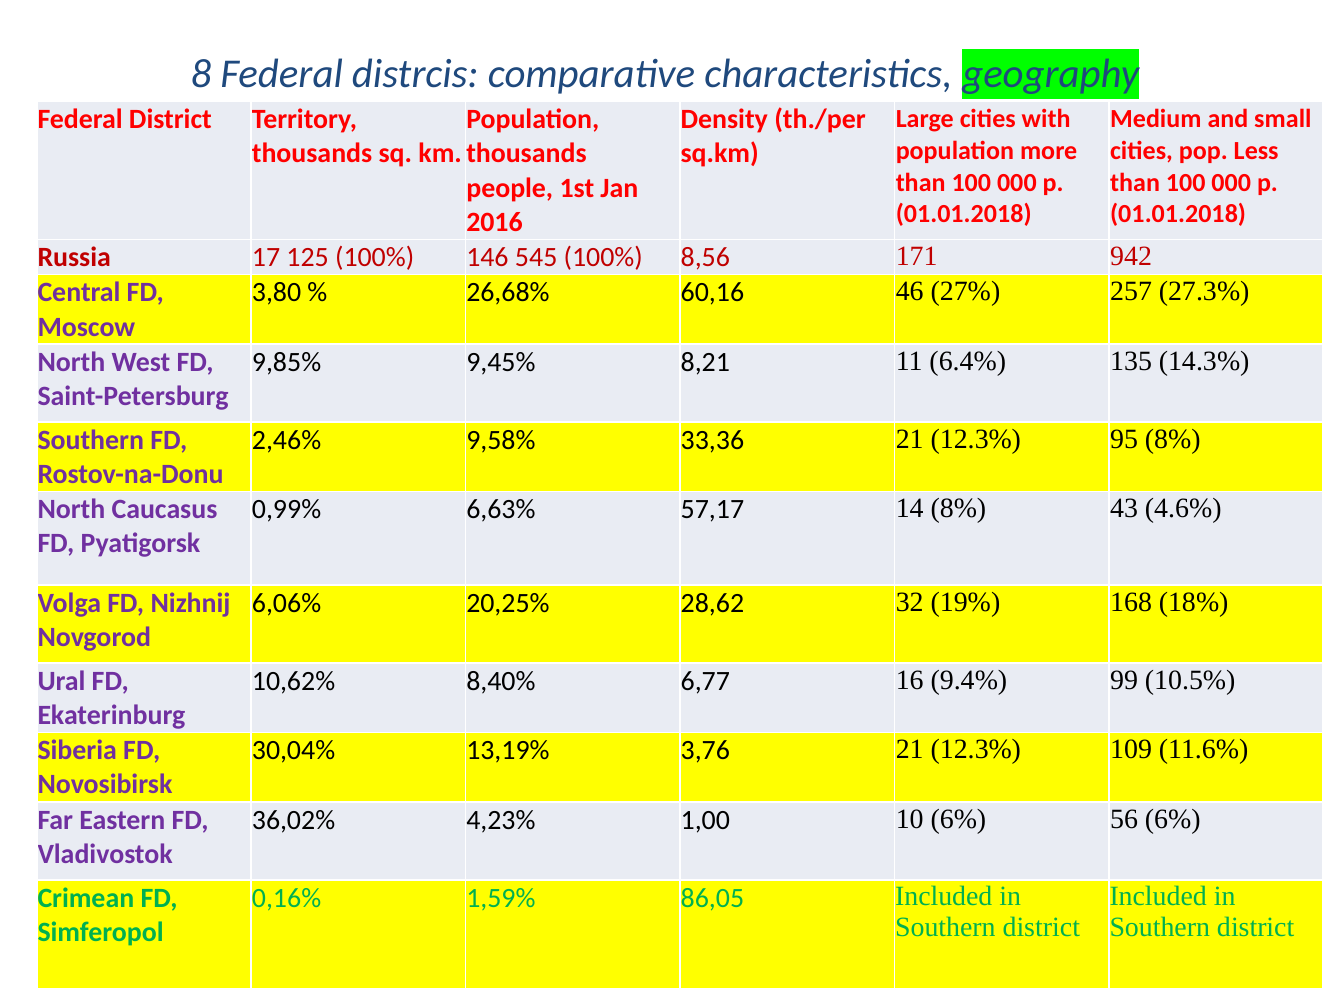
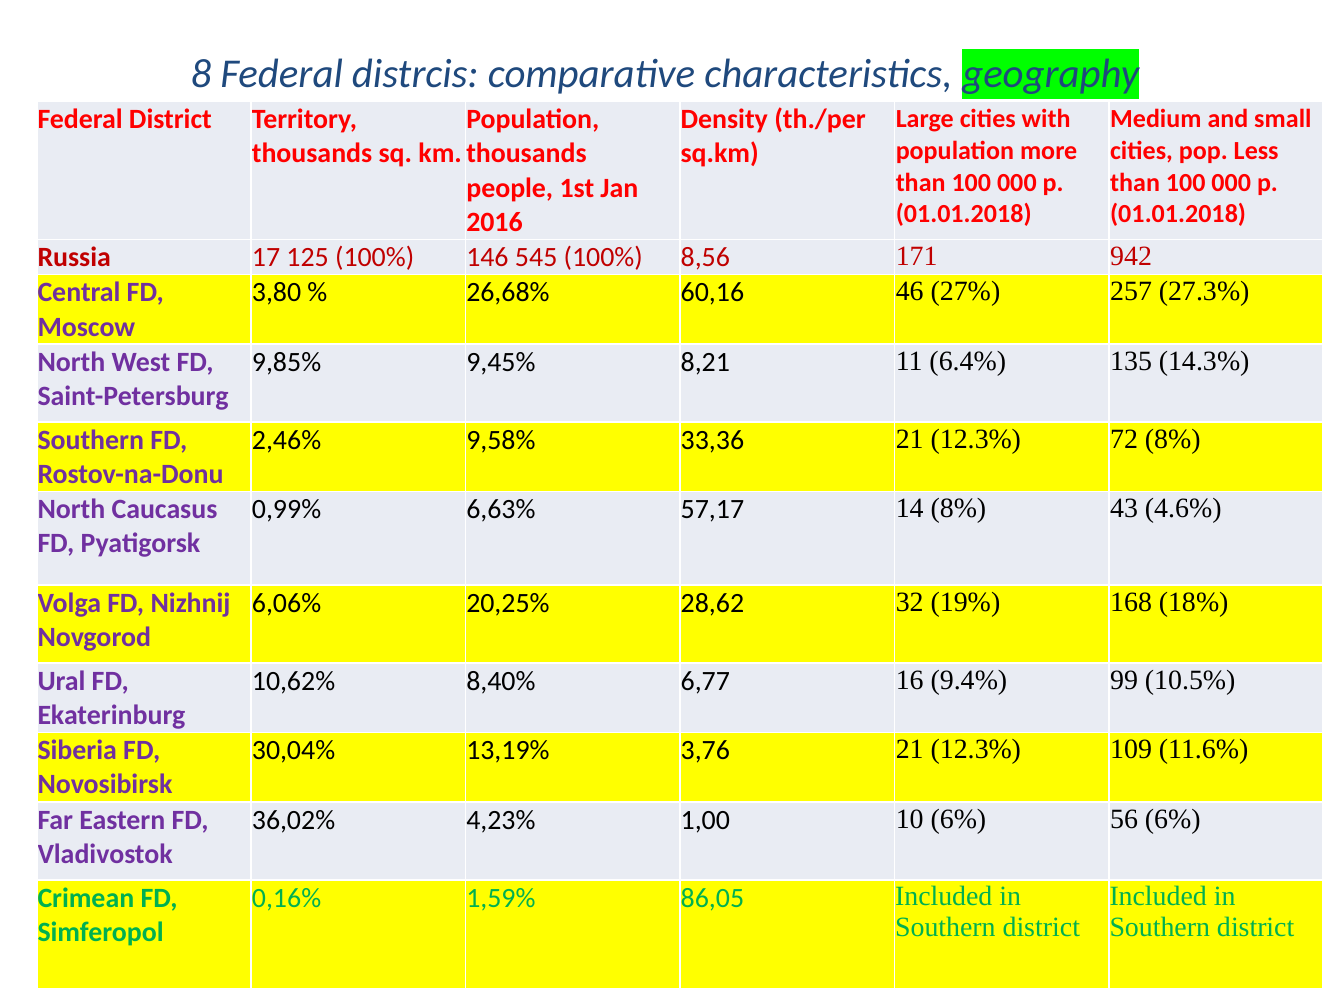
95: 95 -> 72
